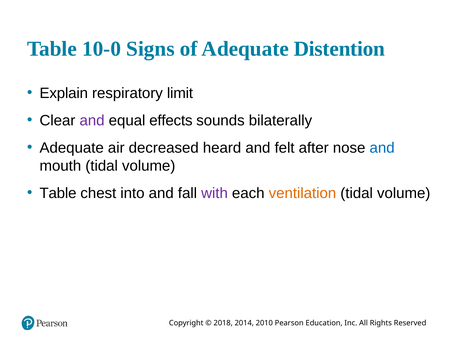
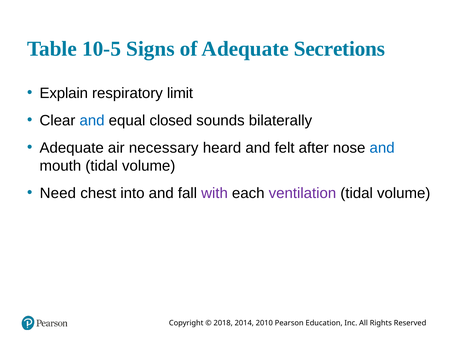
10-0: 10-0 -> 10-5
Distention: Distention -> Secretions
and at (92, 121) colour: purple -> blue
effects: effects -> closed
decreased: decreased -> necessary
Table at (58, 193): Table -> Need
ventilation colour: orange -> purple
